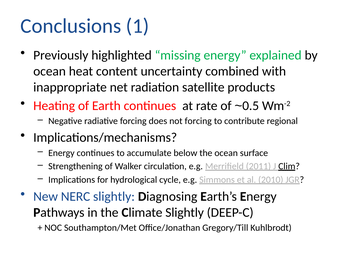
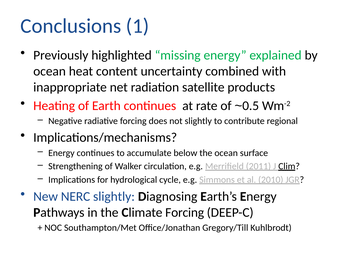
not forcing: forcing -> slightly
Climate Slightly: Slightly -> Forcing
